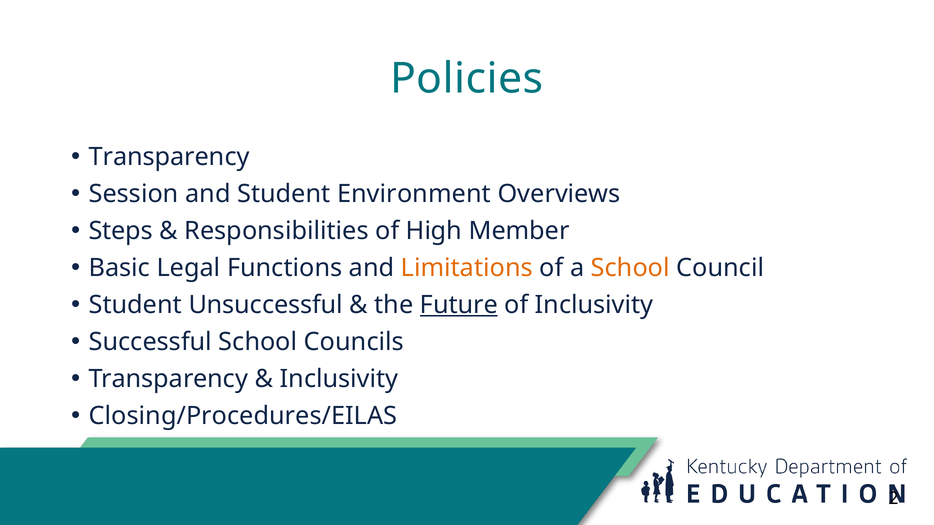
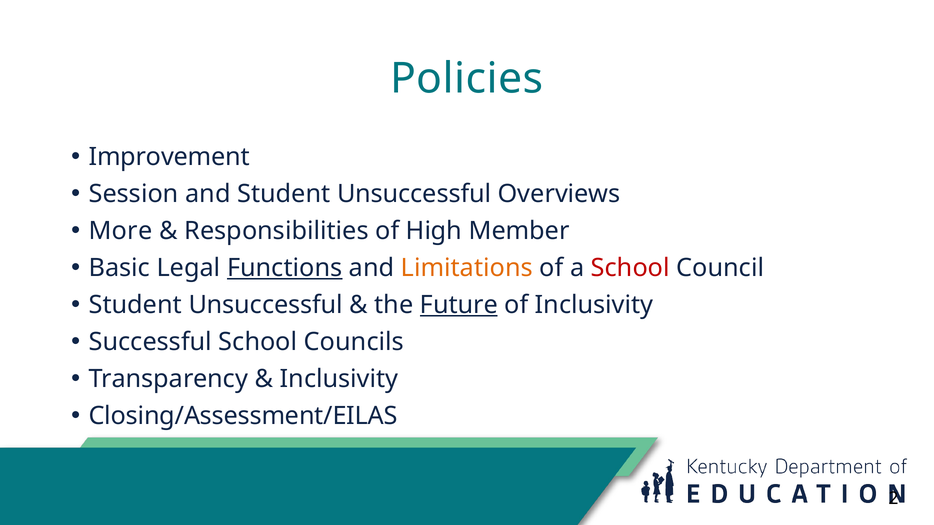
Transparency at (169, 157): Transparency -> Improvement
and Student Environment: Environment -> Unsuccessful
Steps: Steps -> More
Functions underline: none -> present
School at (630, 268) colour: orange -> red
Closing/Procedures/EILAS: Closing/Procedures/EILAS -> Closing/Assessment/EILAS
